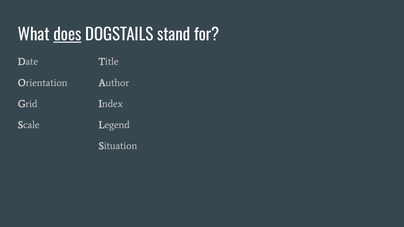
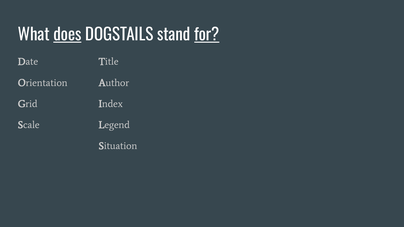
for underline: none -> present
